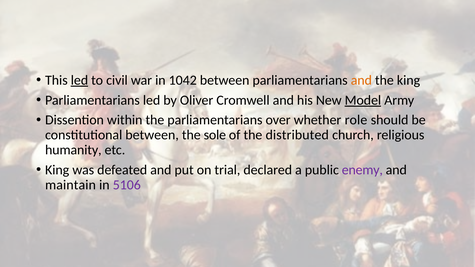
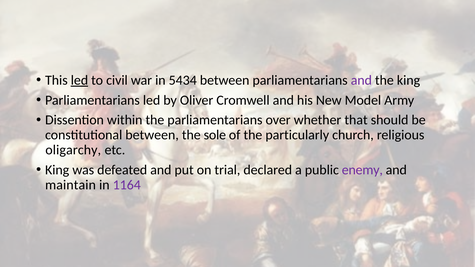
1042: 1042 -> 5434
and at (361, 80) colour: orange -> purple
Model underline: present -> none
role: role -> that
distributed: distributed -> particularly
humanity: humanity -> oligarchy
5106: 5106 -> 1164
